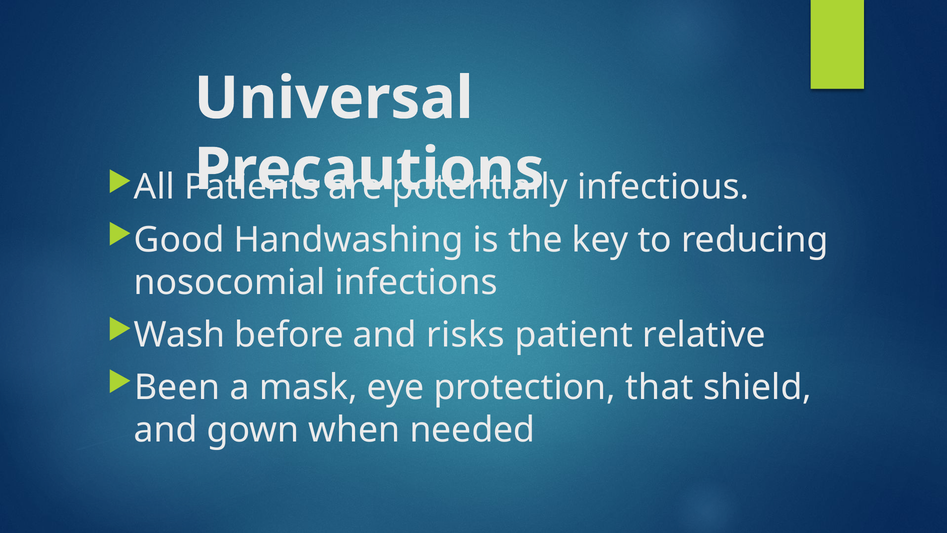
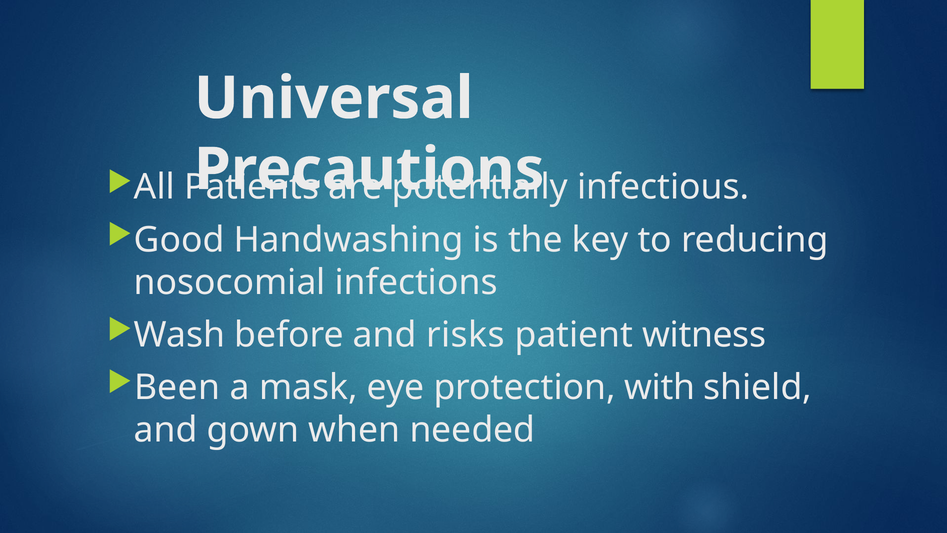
relative: relative -> witness
that: that -> with
